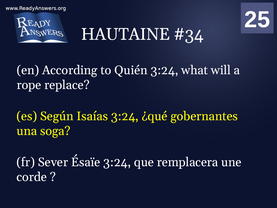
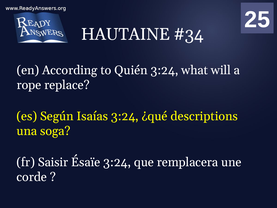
gobernantes: gobernantes -> descriptions
Sever: Sever -> Saisir
